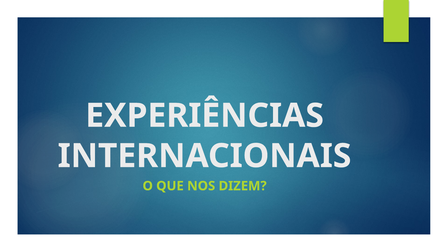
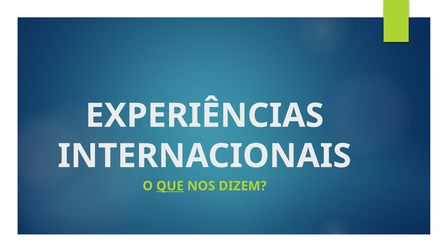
QUE underline: none -> present
